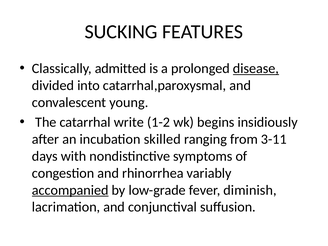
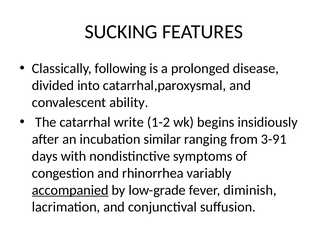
admitted: admitted -> following
disease underline: present -> none
young: young -> ability
skilled: skilled -> similar
3-11: 3-11 -> 3-91
